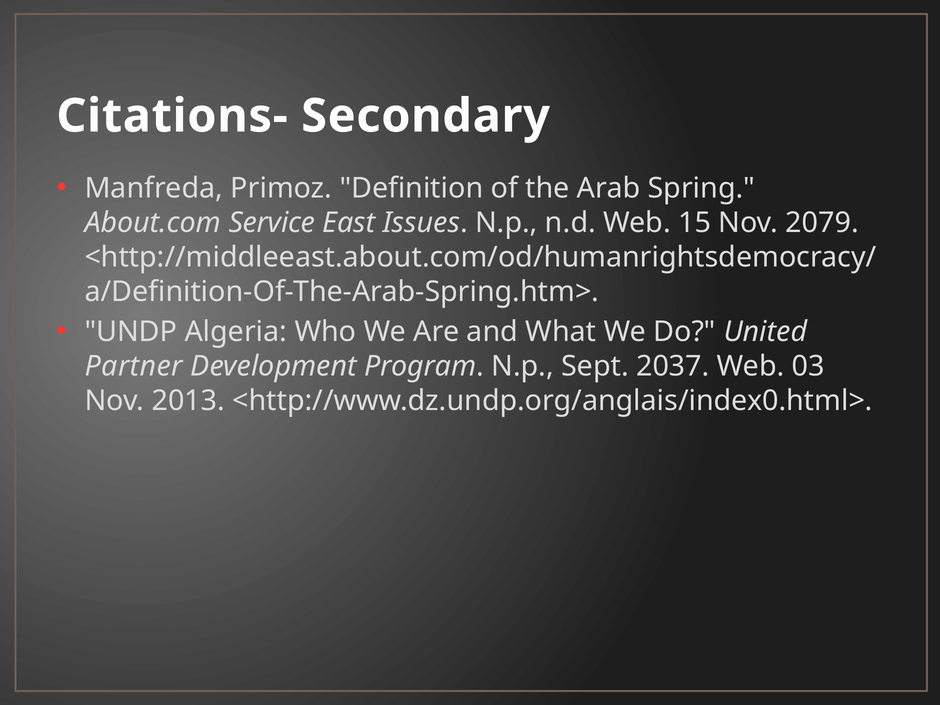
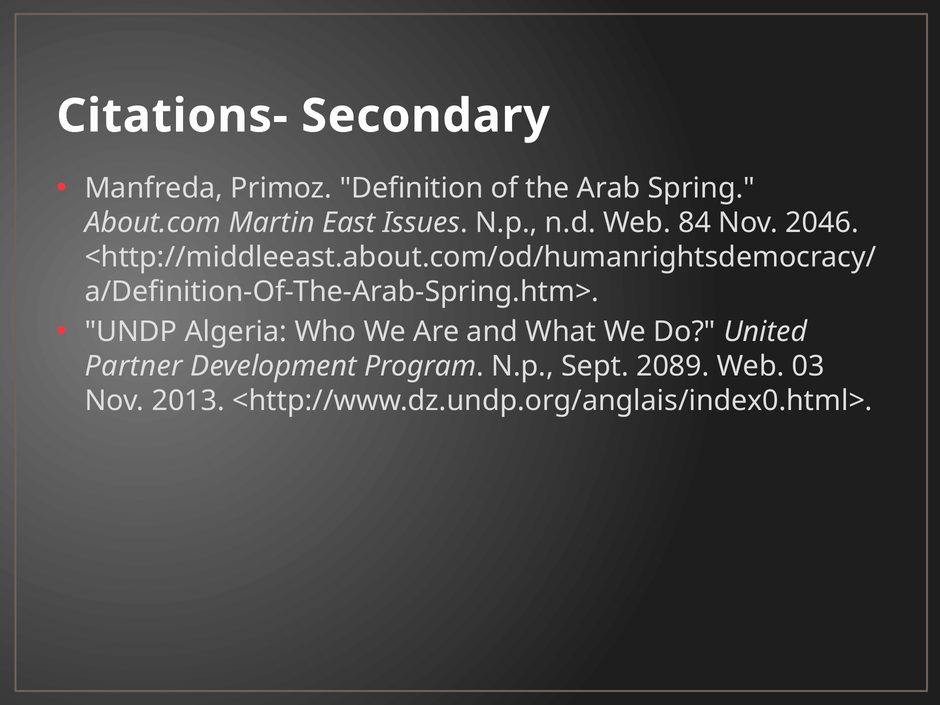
Service: Service -> Martin
15: 15 -> 84
2079: 2079 -> 2046
2037: 2037 -> 2089
